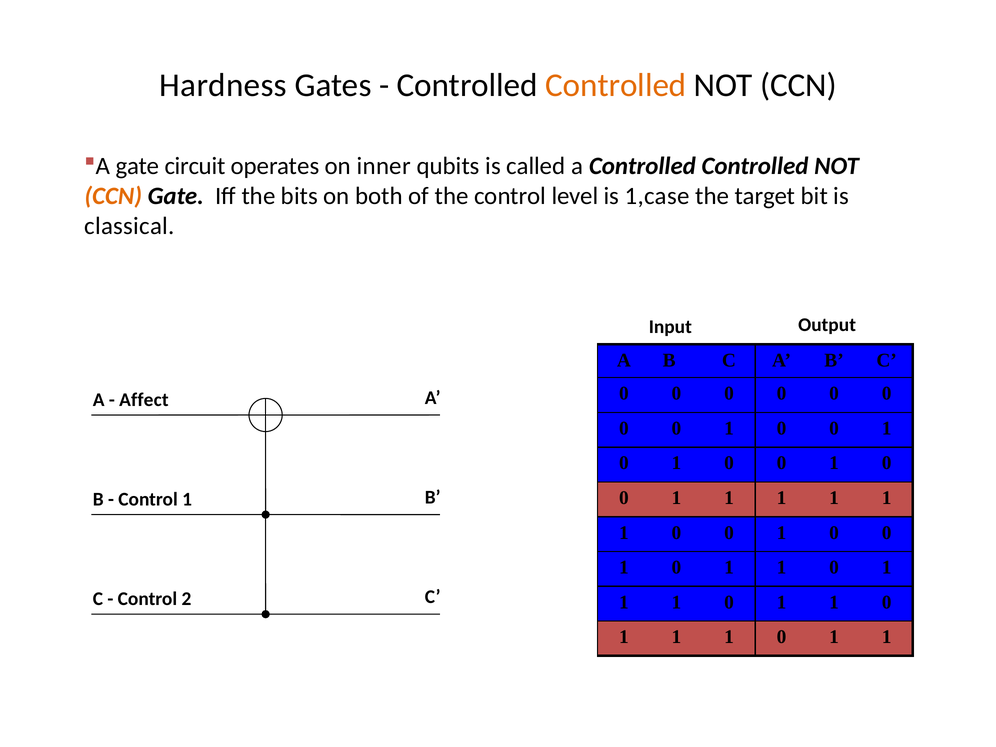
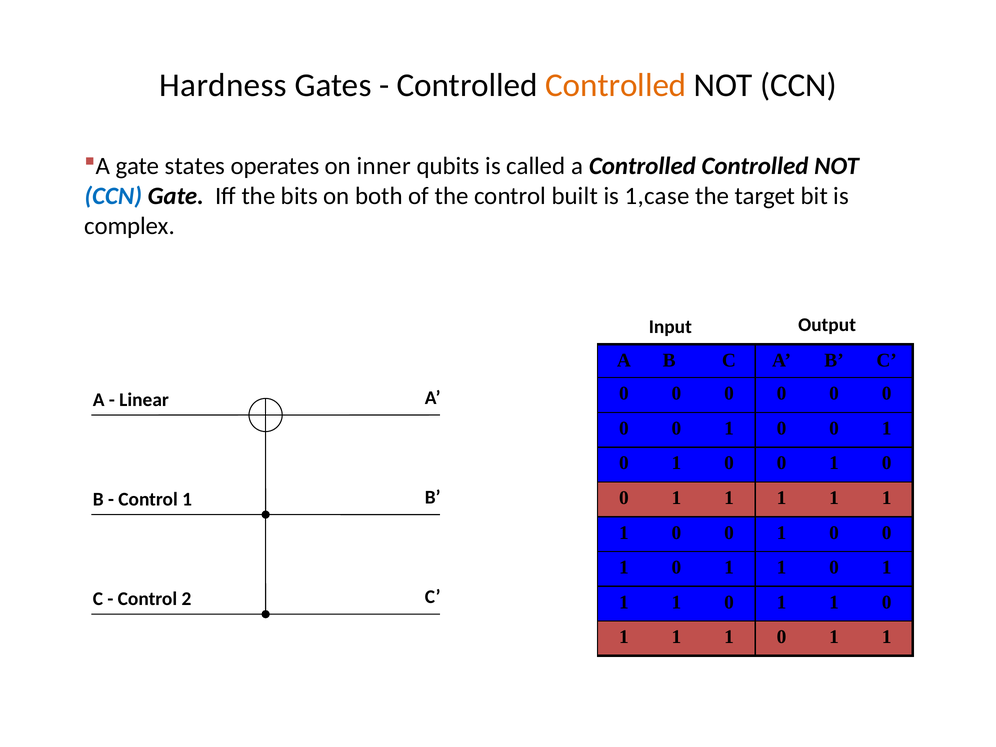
circuit: circuit -> states
CCN at (113, 196) colour: orange -> blue
level: level -> built
classical: classical -> complex
Affect: Affect -> Linear
